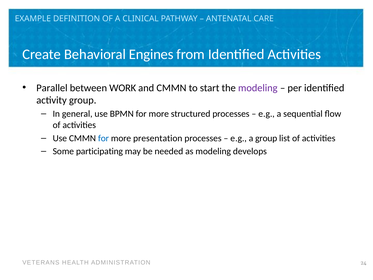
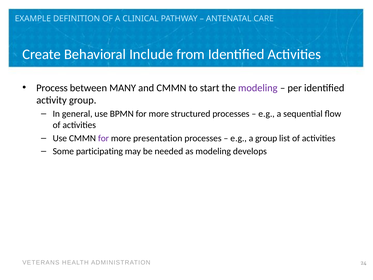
Engines: Engines -> Include
Parallel: Parallel -> Process
WORK: WORK -> MANY
for at (103, 138) colour: blue -> purple
